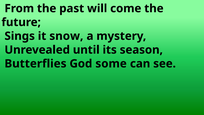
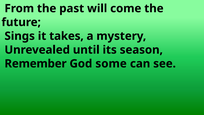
snow: snow -> takes
Butterflies: Butterflies -> Remember
